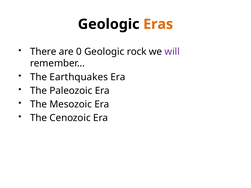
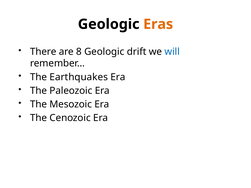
0: 0 -> 8
rock: rock -> drift
will colour: purple -> blue
